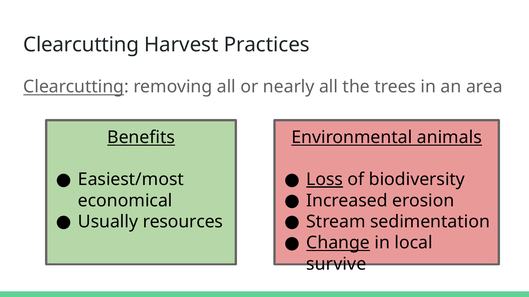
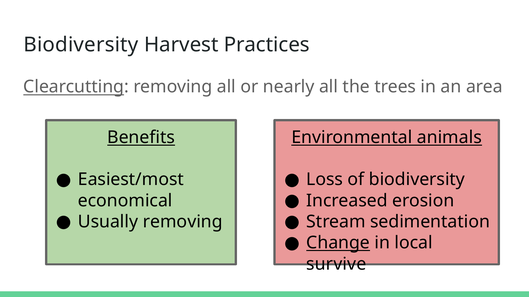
Clearcutting at (81, 45): Clearcutting -> Biodiversity
Loss underline: present -> none
Usually resources: resources -> removing
